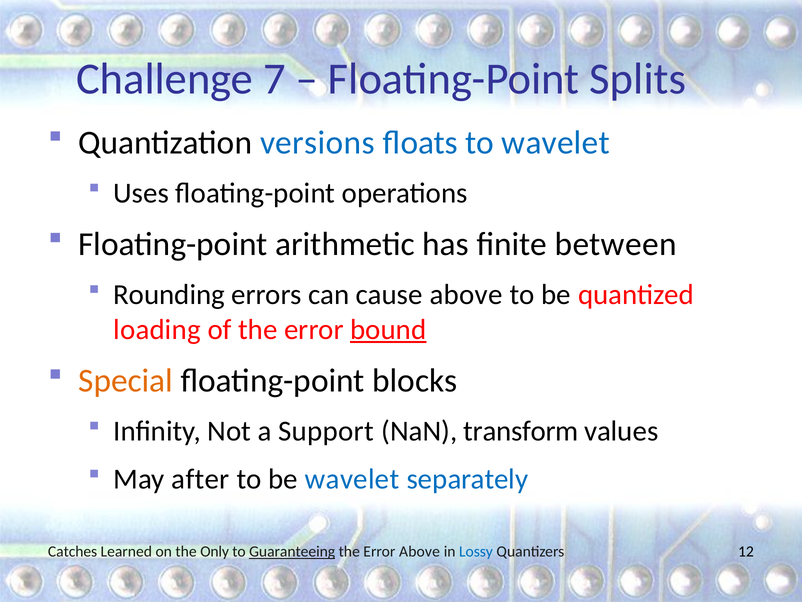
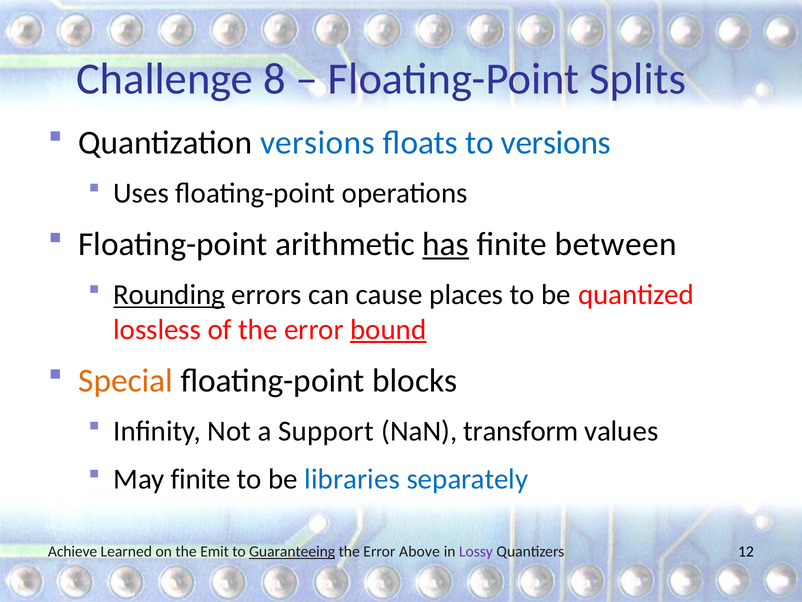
7: 7 -> 8
to wavelet: wavelet -> versions
has underline: none -> present
Rounding underline: none -> present
cause above: above -> places
loading: loading -> lossless
May after: after -> finite
be wavelet: wavelet -> libraries
Catches: Catches -> Achieve
Only: Only -> Emit
Lossy colour: blue -> purple
